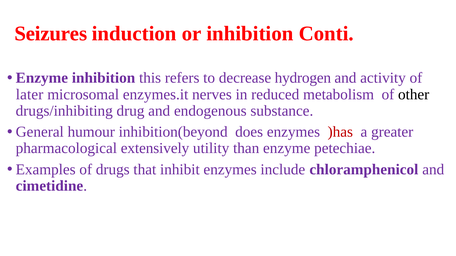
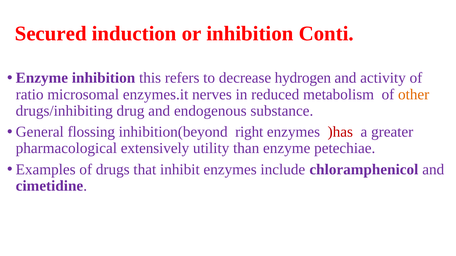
Seizures: Seizures -> Secured
later: later -> ratio
other colour: black -> orange
humour: humour -> flossing
does: does -> right
